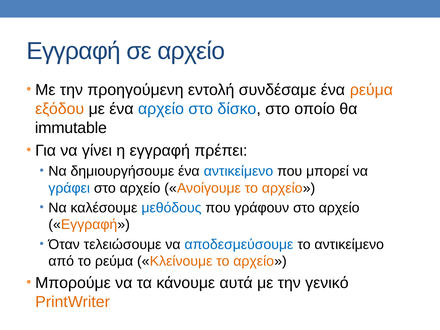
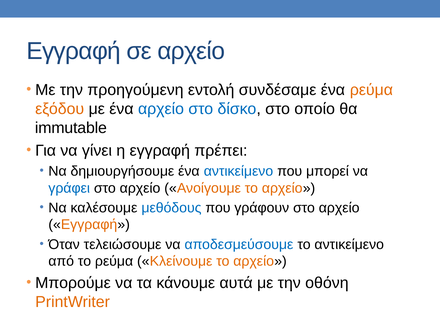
γενικό: γενικό -> οθόνη
